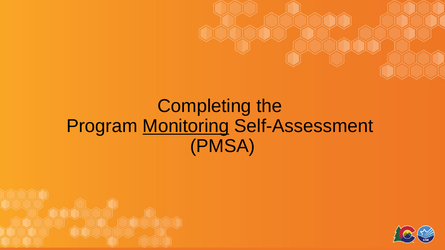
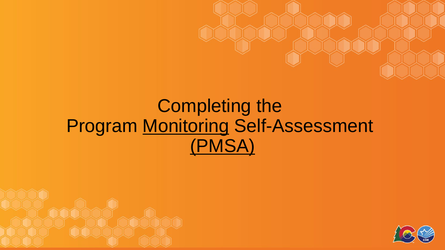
PMSA underline: none -> present
